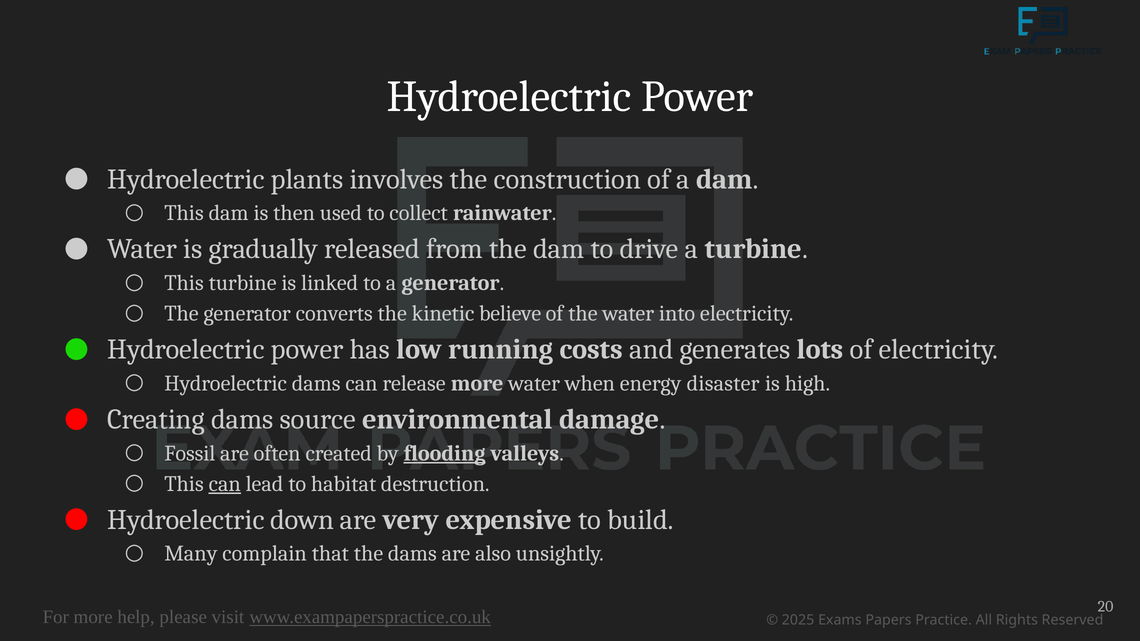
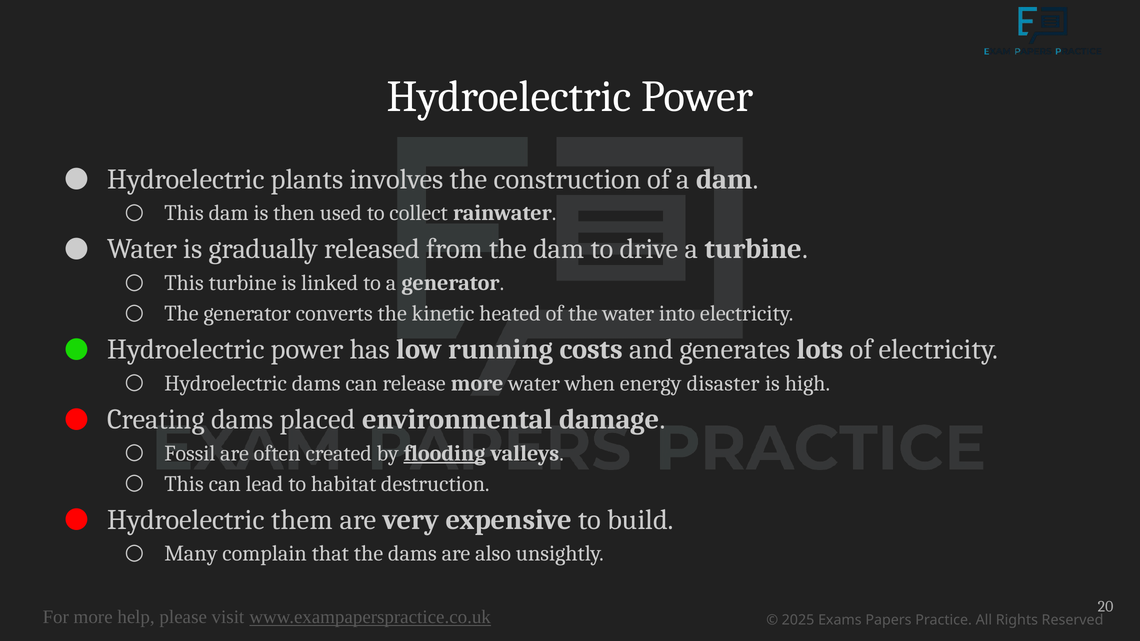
believe: believe -> heated
source: source -> placed
can at (225, 484) underline: present -> none
down: down -> them
